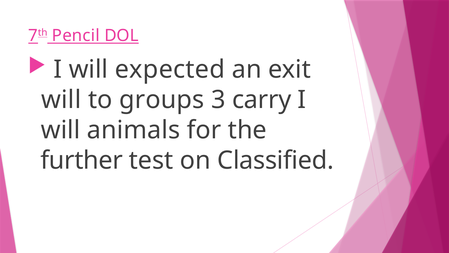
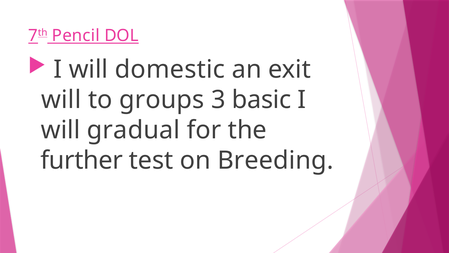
expected: expected -> domestic
carry: carry -> basic
animals: animals -> gradual
Classified: Classified -> Breeding
